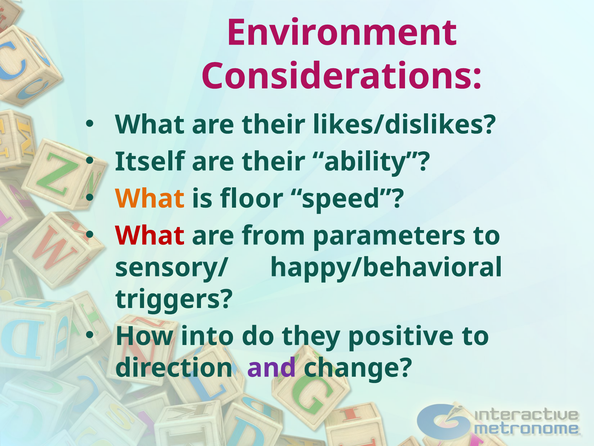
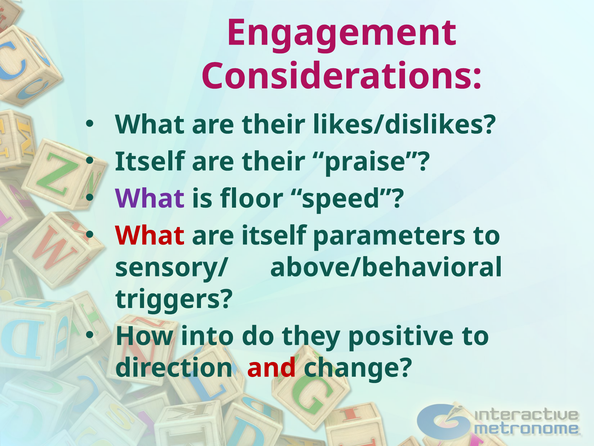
Environment: Environment -> Engagement
ability: ability -> praise
What at (150, 199) colour: orange -> purple
are from: from -> itself
happy/behavioral: happy/behavioral -> above/behavioral
and colour: purple -> red
